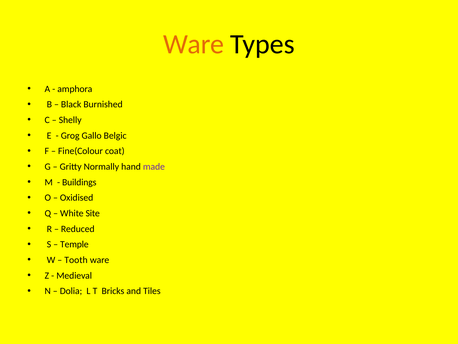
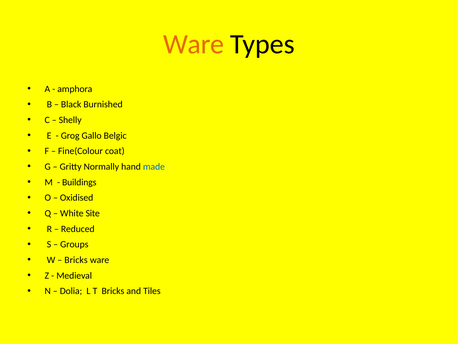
made colour: purple -> blue
Temple: Temple -> Groups
Tooth at (76, 260): Tooth -> Bricks
